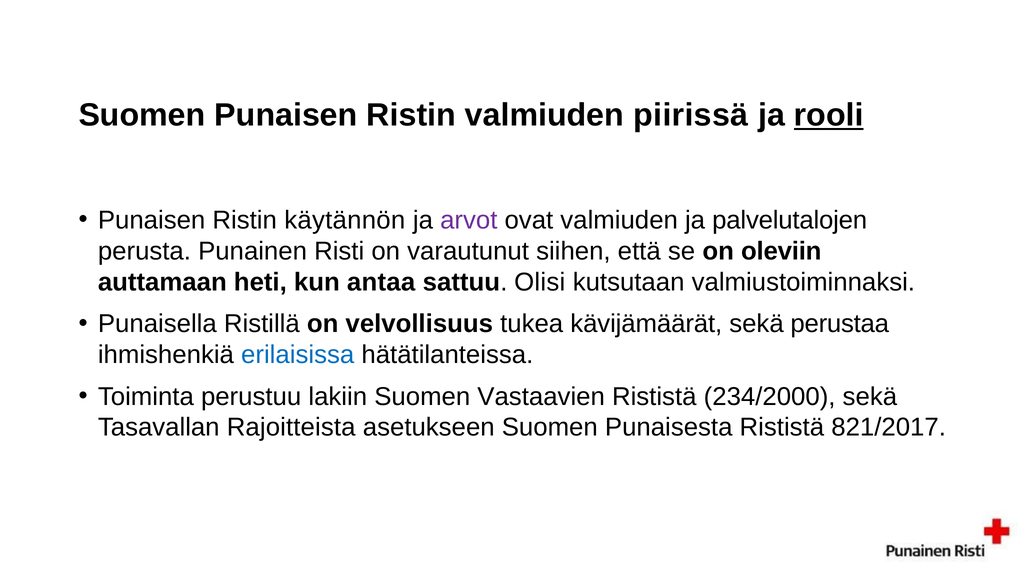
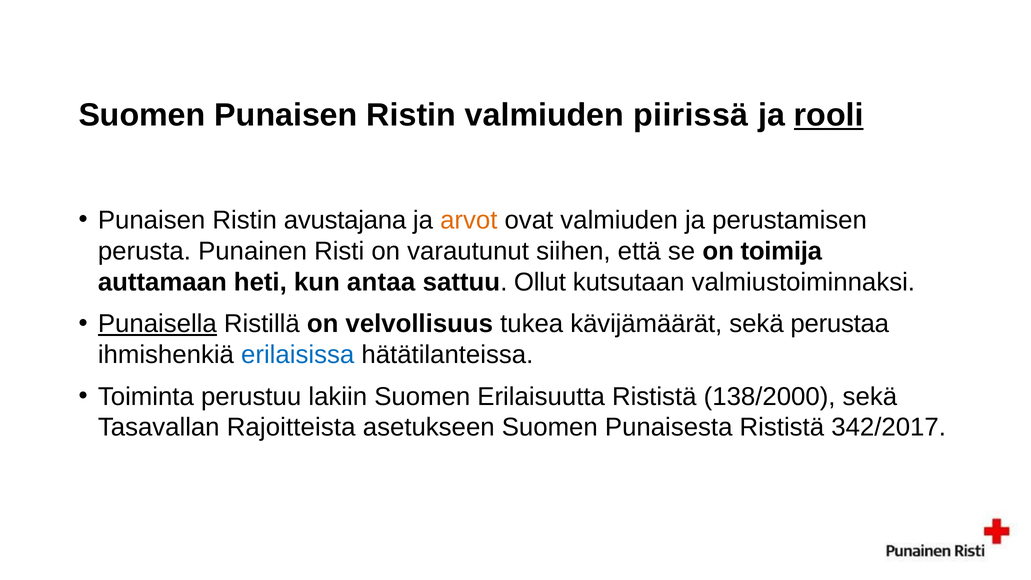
käytännön: käytännön -> avustajana
arvot colour: purple -> orange
palvelutalojen: palvelutalojen -> perustamisen
oleviin: oleviin -> toimija
Olisi: Olisi -> Ollut
Punaisella underline: none -> present
Vastaavien: Vastaavien -> Erilaisuutta
234/2000: 234/2000 -> 138/2000
821/2017: 821/2017 -> 342/2017
